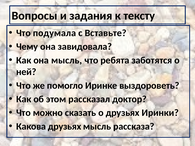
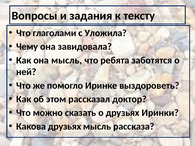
подумала: подумала -> глаголами
Вставьте: Вставьте -> Уложила
